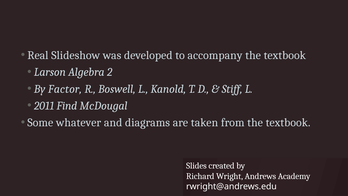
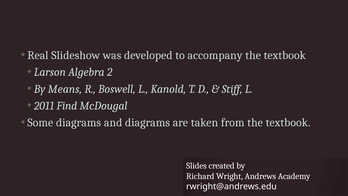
Factor: Factor -> Means
Some whatever: whatever -> diagrams
